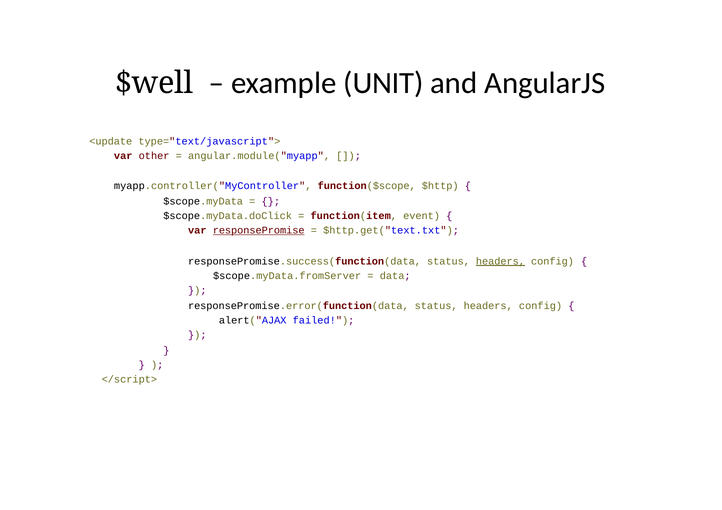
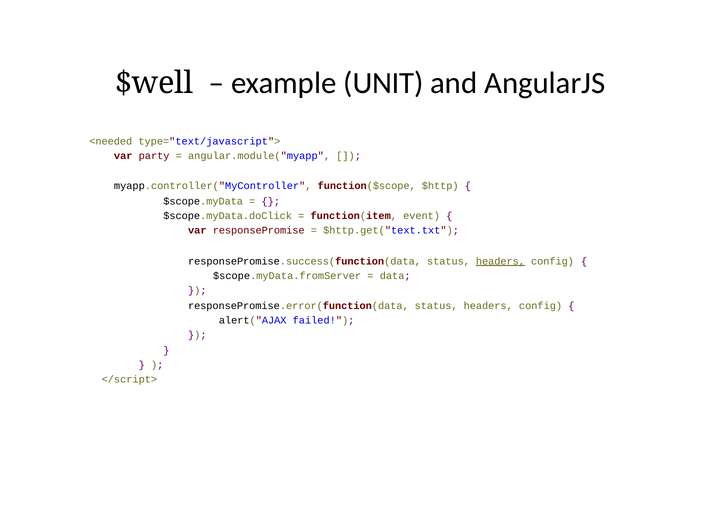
<update: <update -> <needed
other: other -> party
responsePromise underline: present -> none
